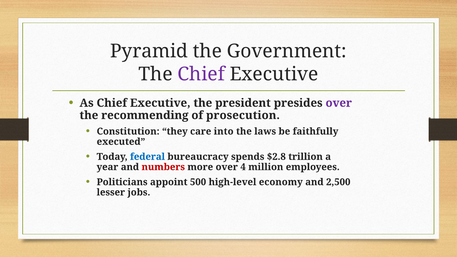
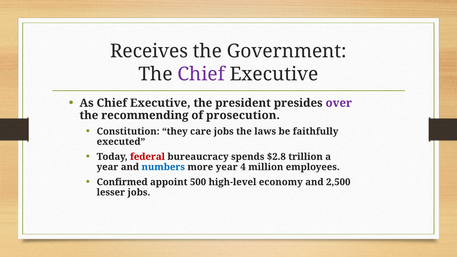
Pyramid: Pyramid -> Receives
care into: into -> jobs
federal colour: blue -> red
numbers colour: red -> blue
more over: over -> year
Politicians: Politicians -> Confirmed
